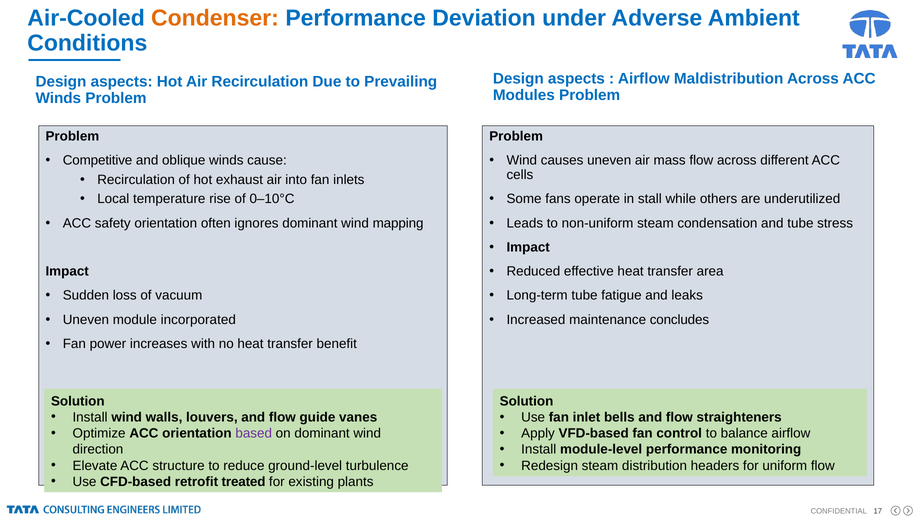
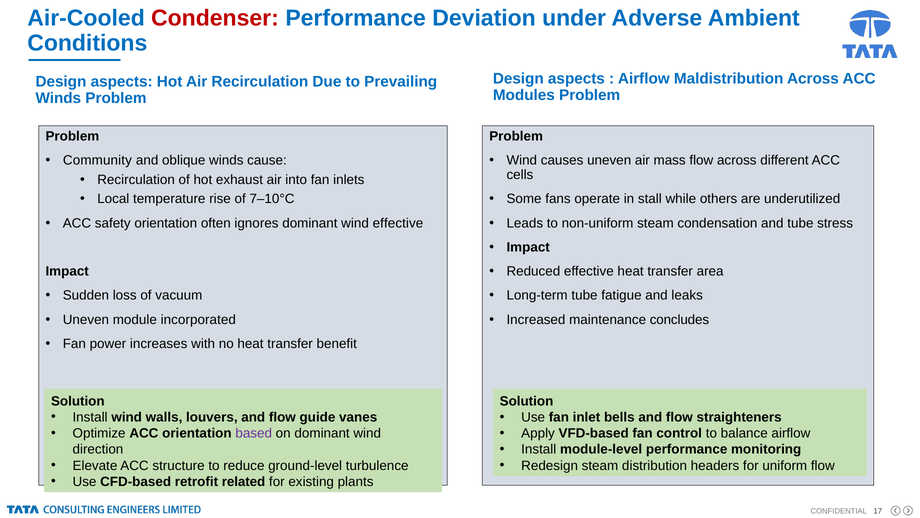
Condenser colour: orange -> red
Competitive: Competitive -> Community
0–10°C: 0–10°C -> 7–10°C
wind mapping: mapping -> effective
treated: treated -> related
